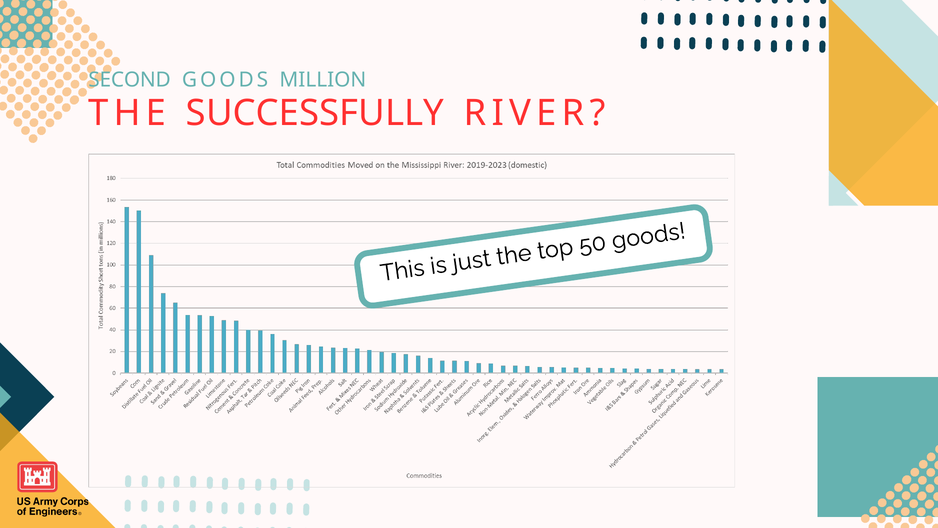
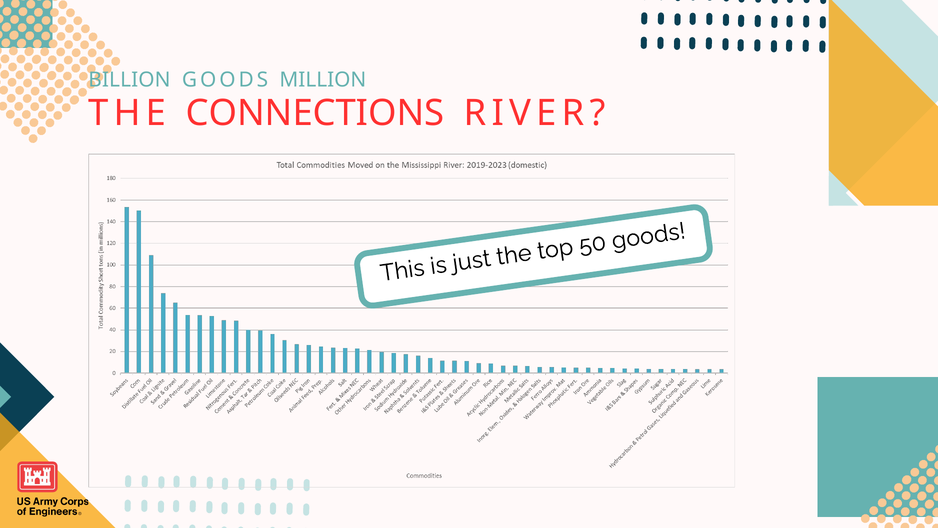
SECOND: SECOND -> BILLION
SUCCESSFULLY: SUCCESSFULLY -> CONNECTIONS
